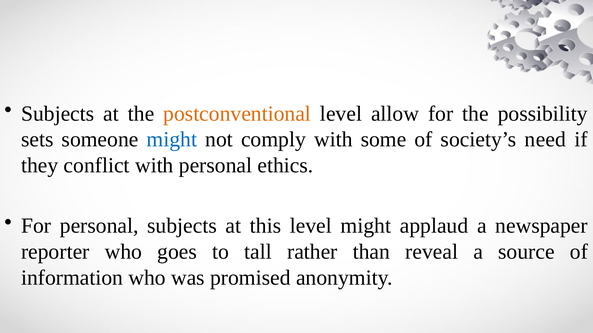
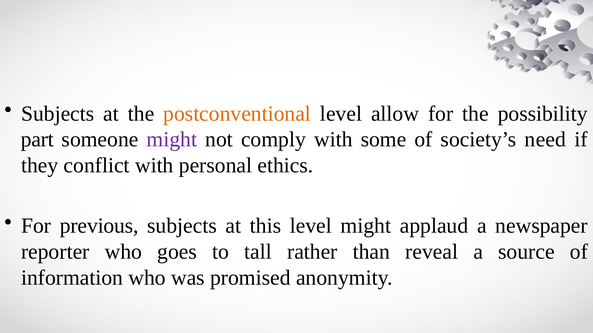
sets: sets -> part
might at (172, 140) colour: blue -> purple
For personal: personal -> previous
